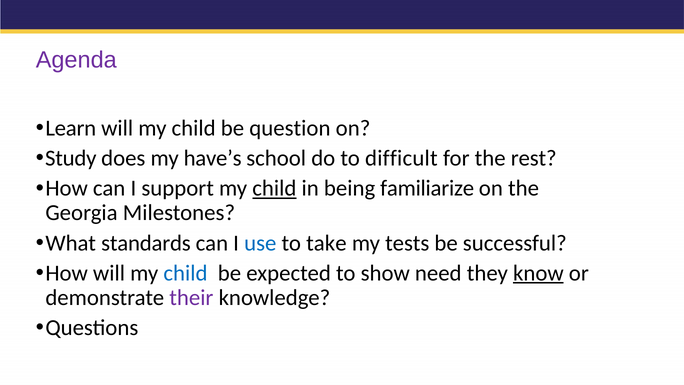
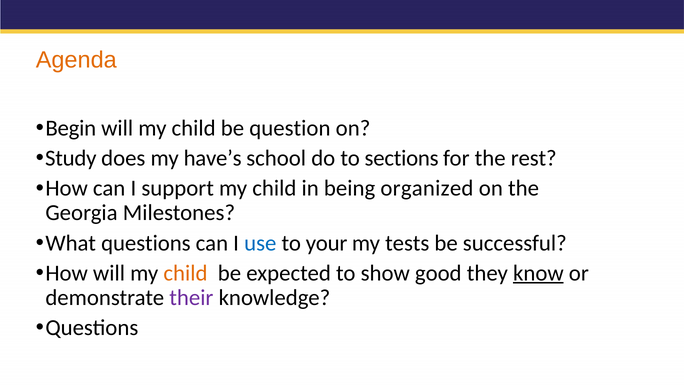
Agenda colour: purple -> orange
Learn: Learn -> Begin
difficult: difficult -> sections
child at (274, 188) underline: present -> none
familiarize: familiarize -> organized
What standards: standards -> questions
take: take -> your
child at (185, 273) colour: blue -> orange
need: need -> good
